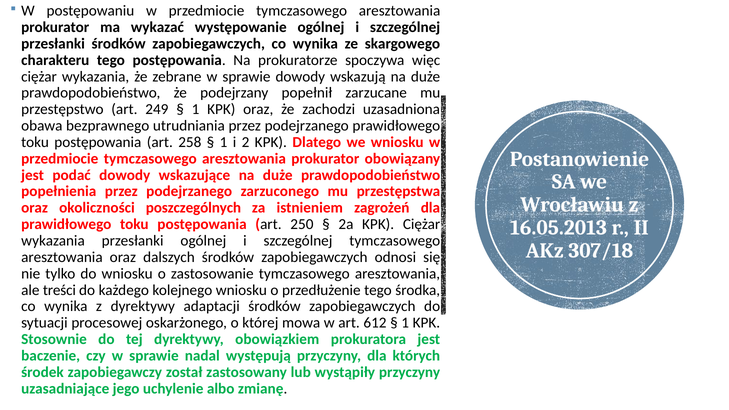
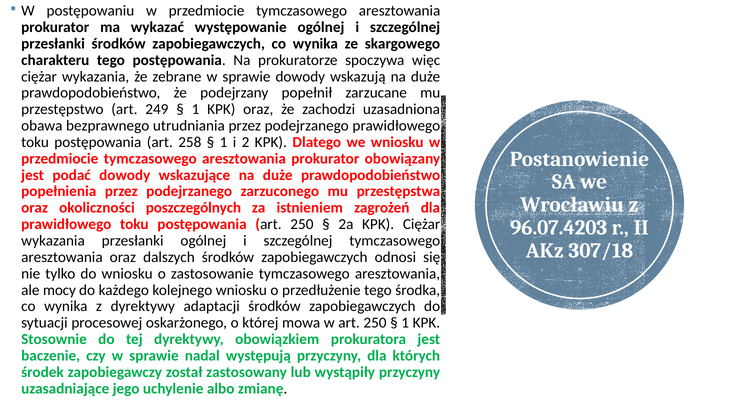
16.05.2013: 16.05.2013 -> 96.07.4203
treści: treści -> mocy
w art 612: 612 -> 250
